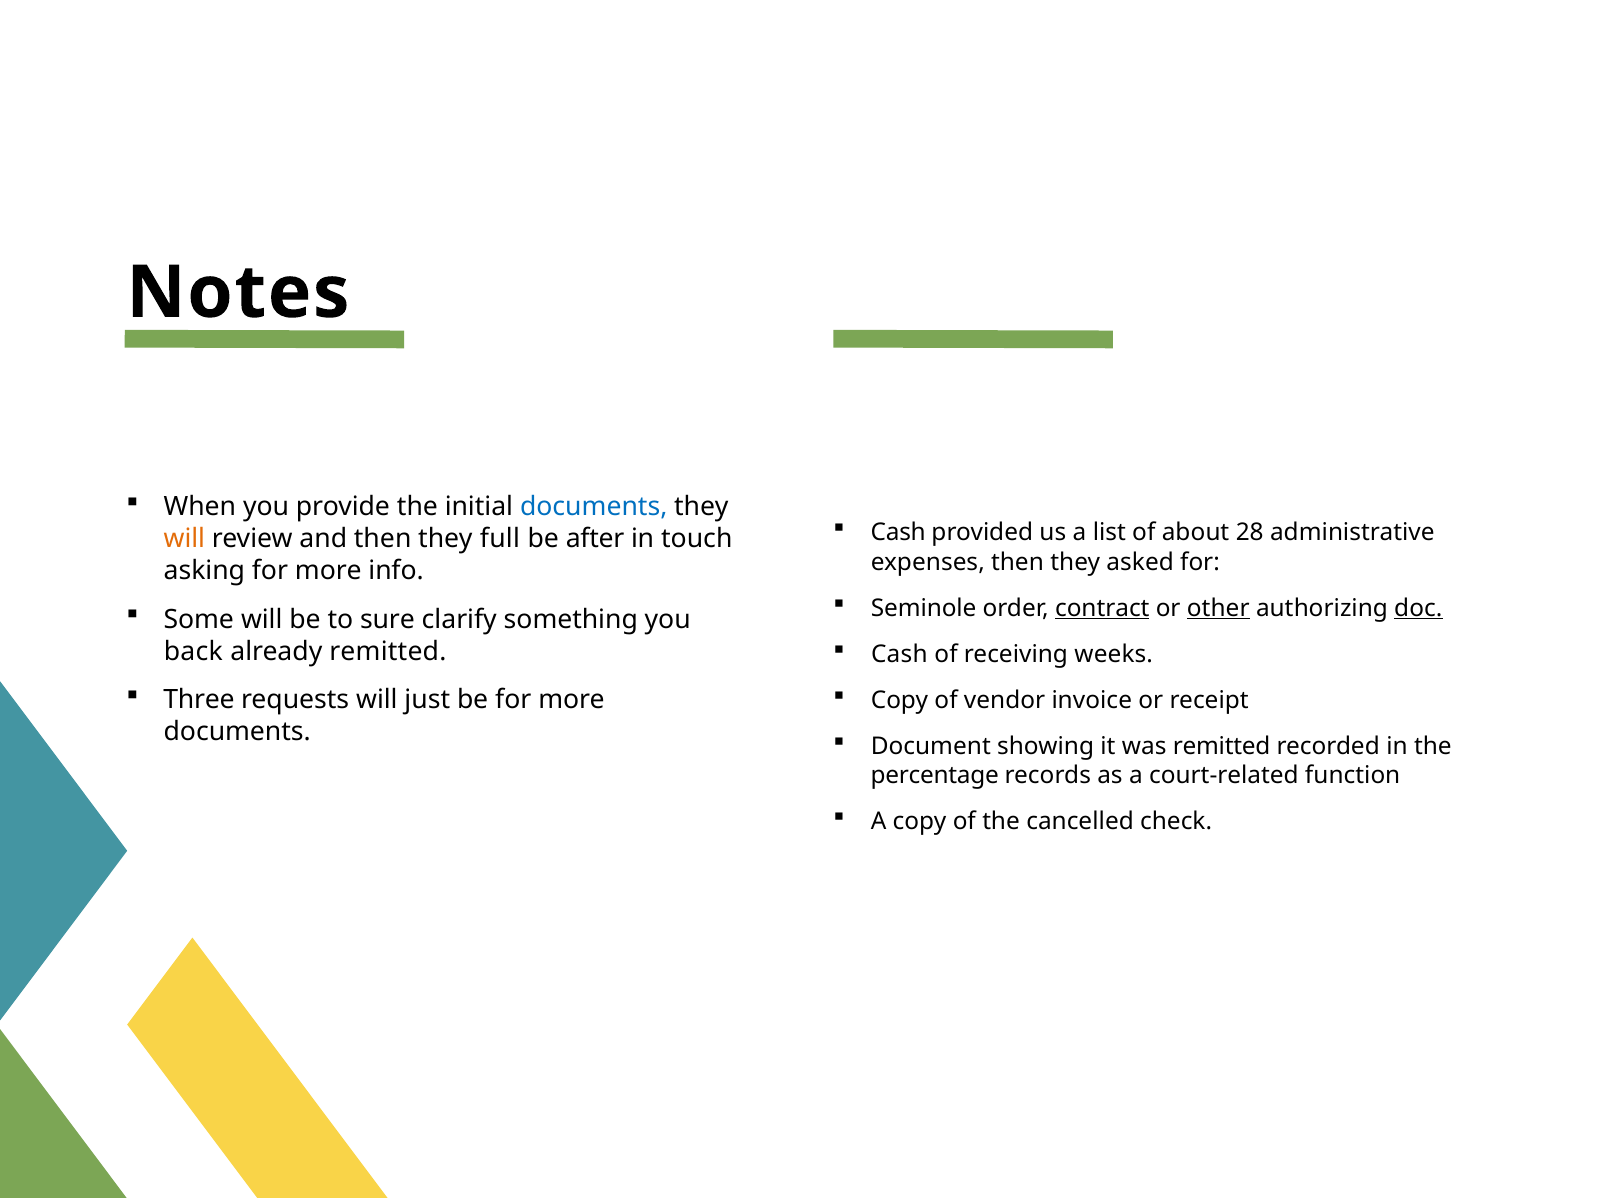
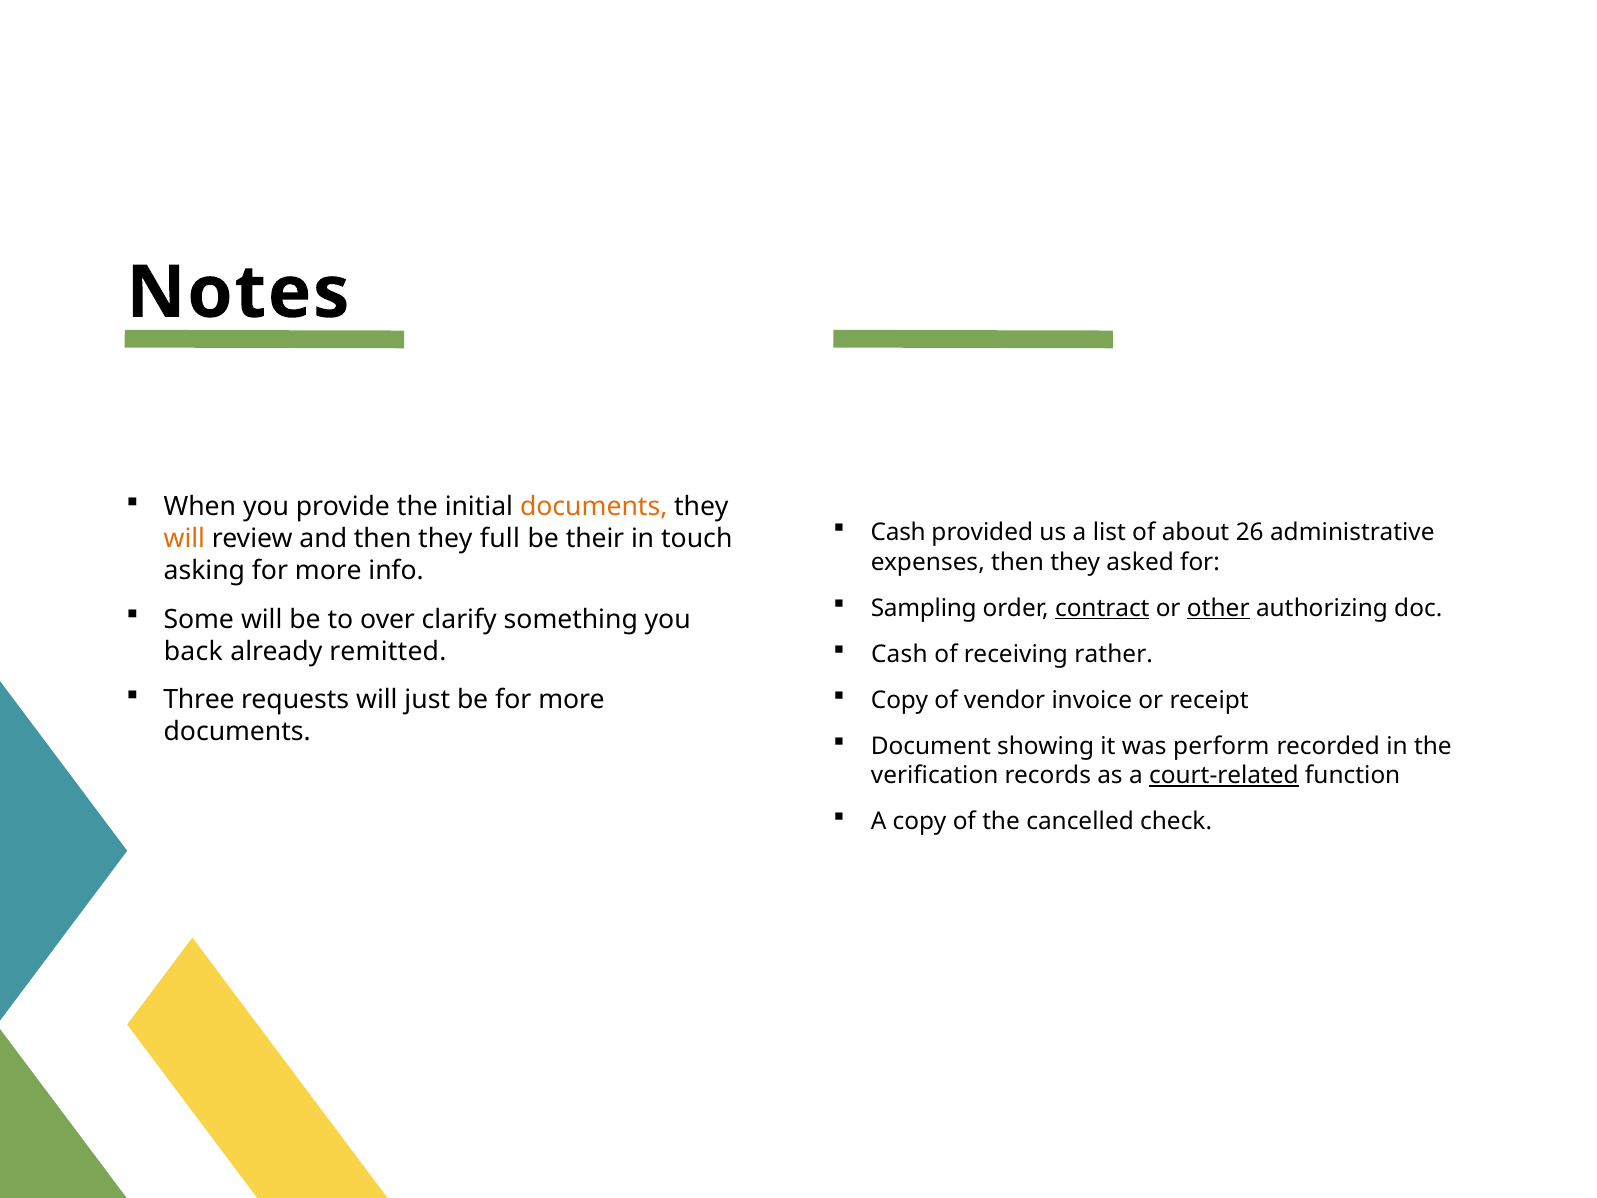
documents at (594, 507) colour: blue -> orange
28: 28 -> 26
after: after -> their
Seminole: Seminole -> Sampling
doc underline: present -> none
sure: sure -> over
weeks: weeks -> rather
was remitted: remitted -> perform
percentage: percentage -> verification
court-related underline: none -> present
